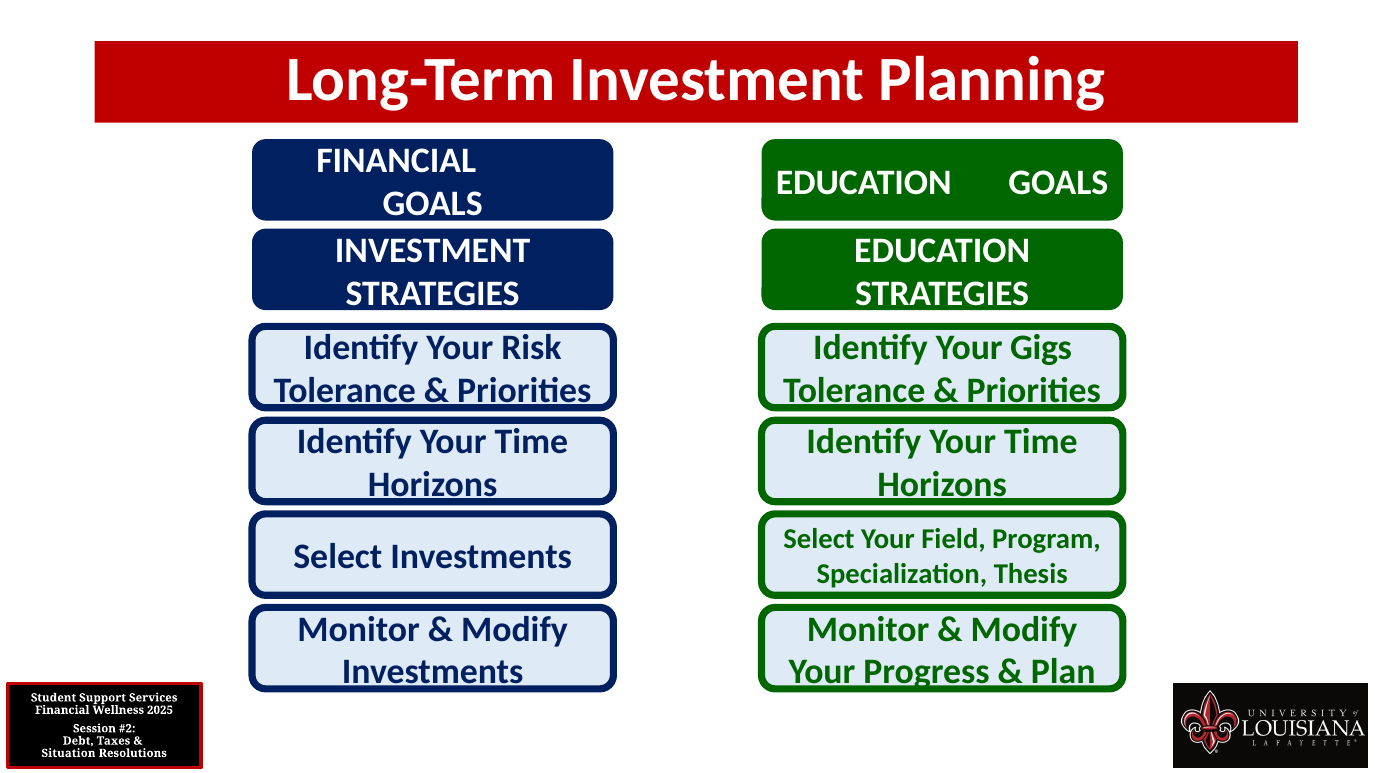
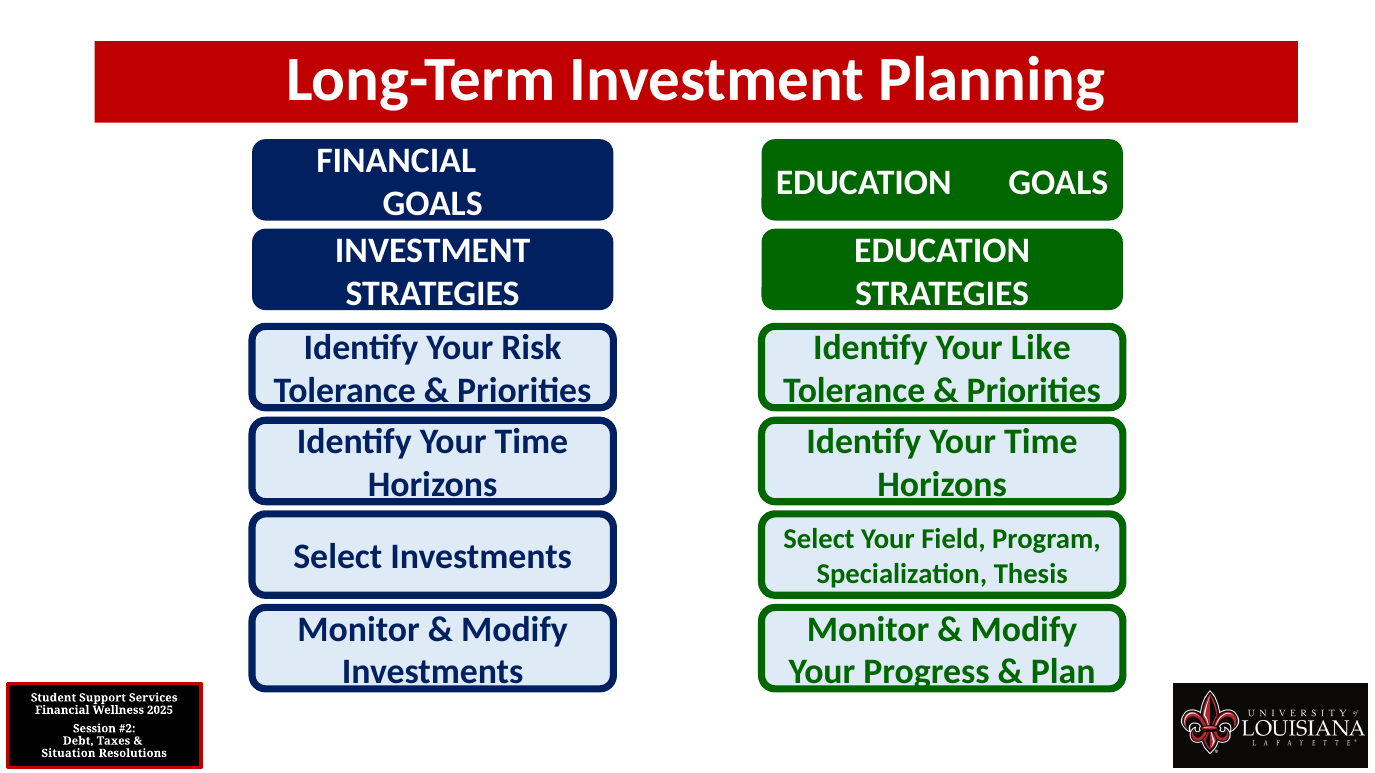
Gigs: Gigs -> Like
